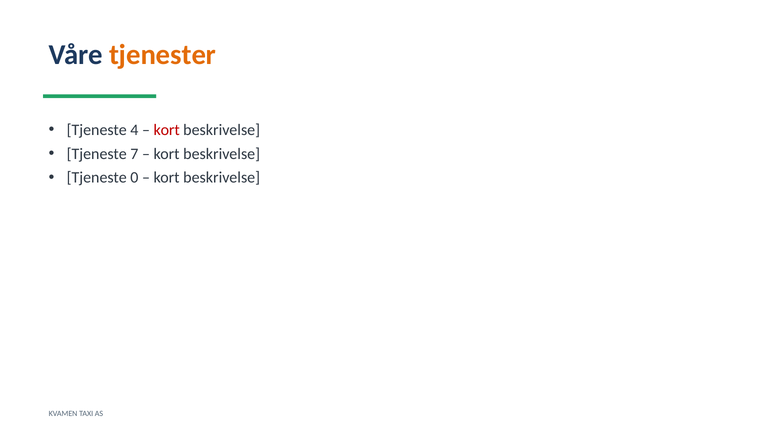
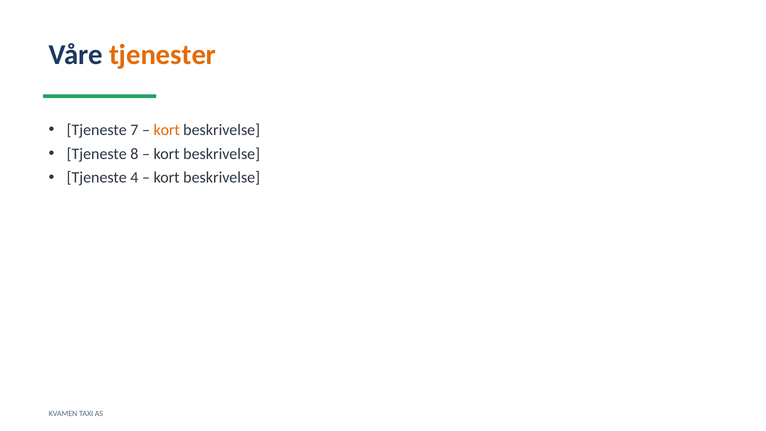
4: 4 -> 7
kort at (167, 130) colour: red -> orange
7: 7 -> 8
0: 0 -> 4
